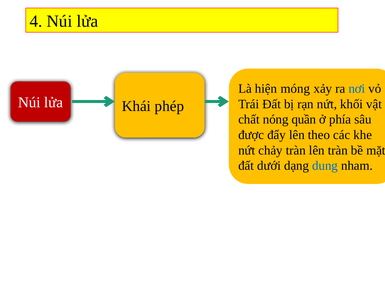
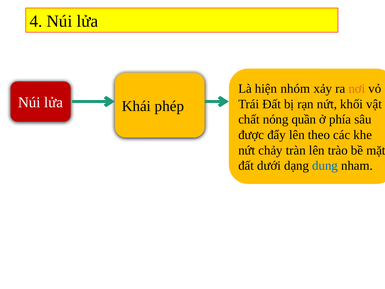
móng: móng -> nhóm
nơi colour: blue -> orange
lên tràn: tràn -> trào
